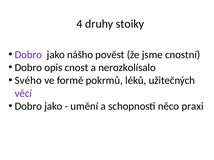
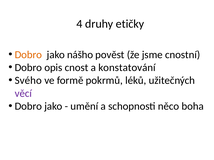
stoiky: stoiky -> etičky
Dobro at (28, 55) colour: purple -> orange
nerozkolísalo: nerozkolísalo -> konstatování
praxi: praxi -> boha
